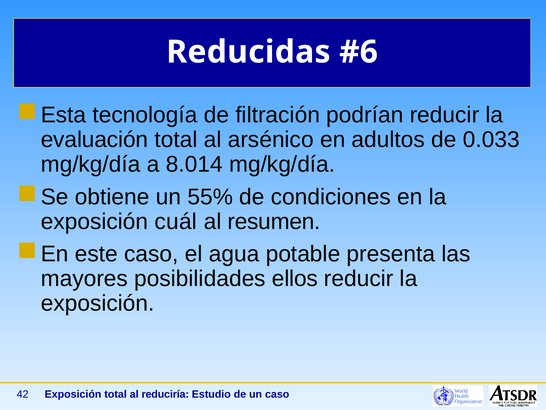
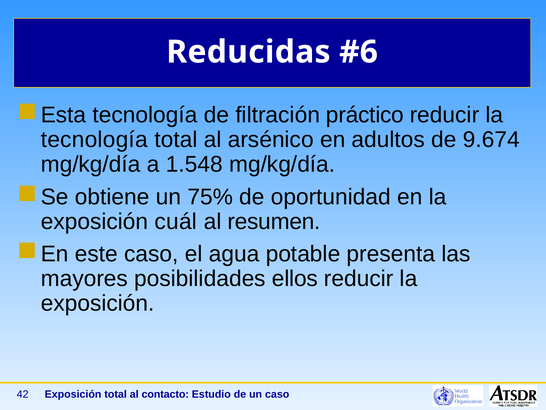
podrían: podrían -> práctico
evaluación at (95, 140): evaluación -> tecnología
0.033: 0.033 -> 9.674
8.014: 8.014 -> 1.548
55%: 55% -> 75%
condiciones: condiciones -> oportunidad
reduciría: reduciría -> contacto
